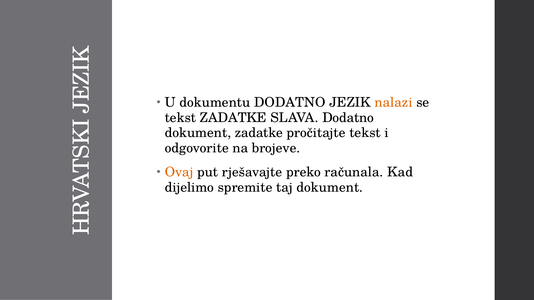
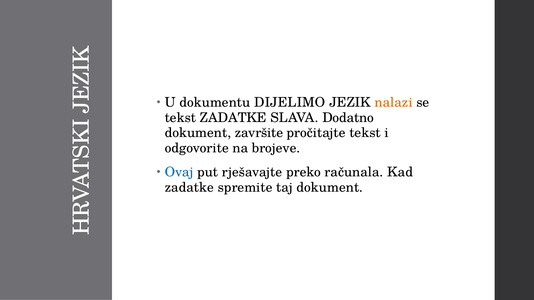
dokumentu DODATNO: DODATNO -> DIJELIMO
dokument zadatke: zadatke -> završite
Ovaj colour: orange -> blue
dijelimo at (189, 188): dijelimo -> zadatke
